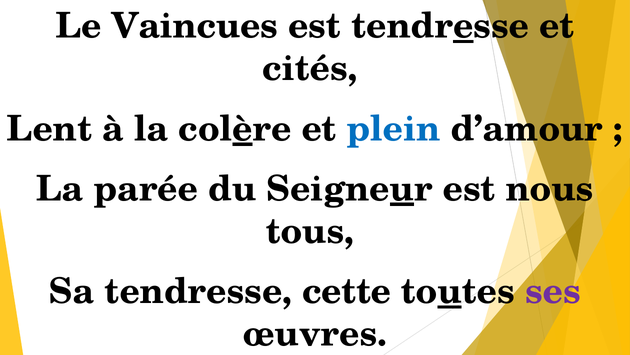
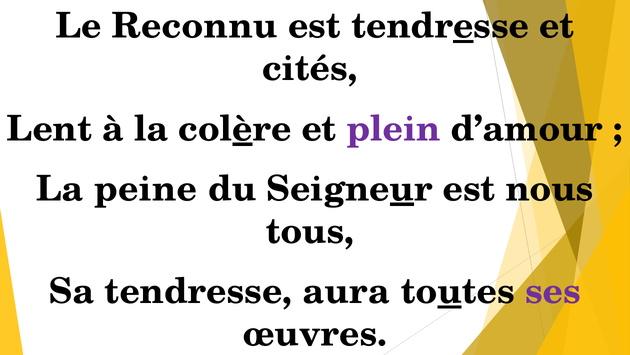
Vaincues: Vaincues -> Reconnu
plein colour: blue -> purple
parée: parée -> peine
cette: cette -> aura
